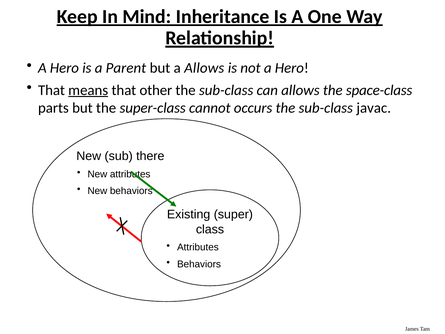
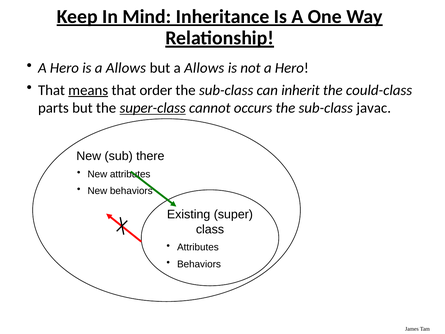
is a Parent: Parent -> Allows
other: other -> order
can allows: allows -> inherit
space-class: space-class -> could-class
super-class underline: none -> present
